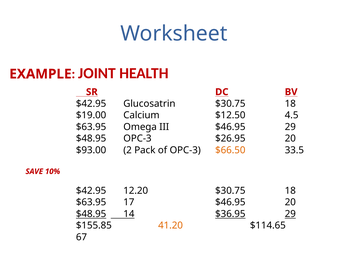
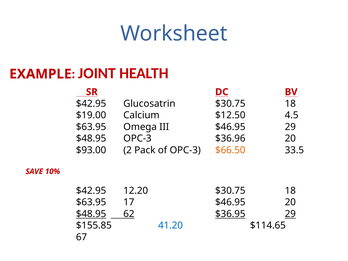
$26.95: $26.95 -> $36.96
14: 14 -> 62
41.20 colour: orange -> blue
